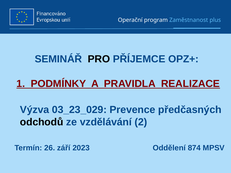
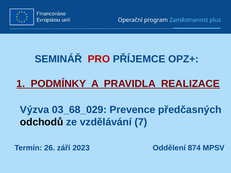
PRO colour: black -> red
03_23_029: 03_23_029 -> 03_68_029
2: 2 -> 7
